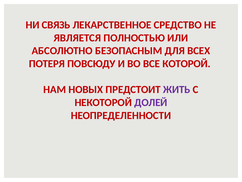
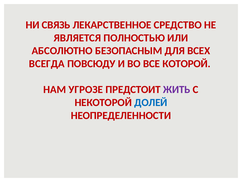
ПОТЕРЯ: ПОТЕРЯ -> ВСЕГДА
НОВЫХ: НОВЫХ -> УГРОЗЕ
ДОЛЕЙ colour: purple -> blue
